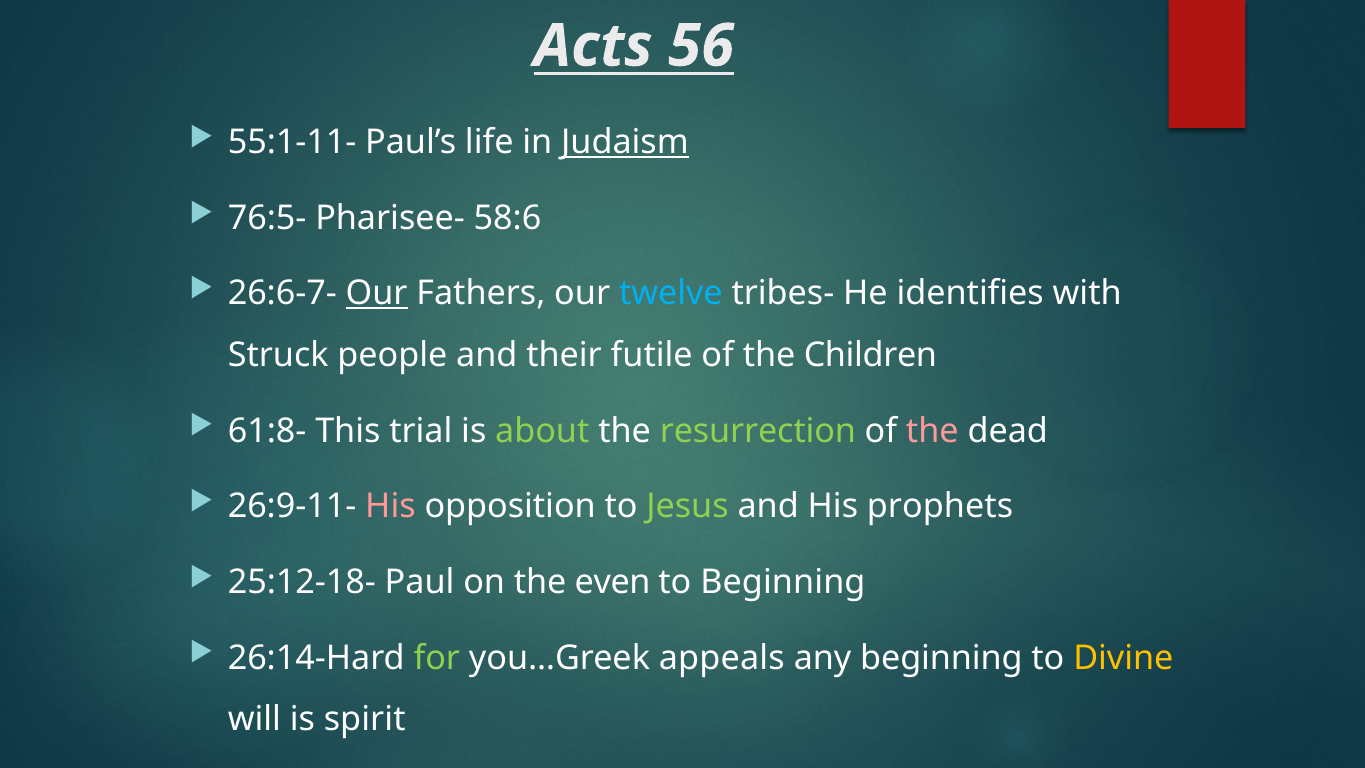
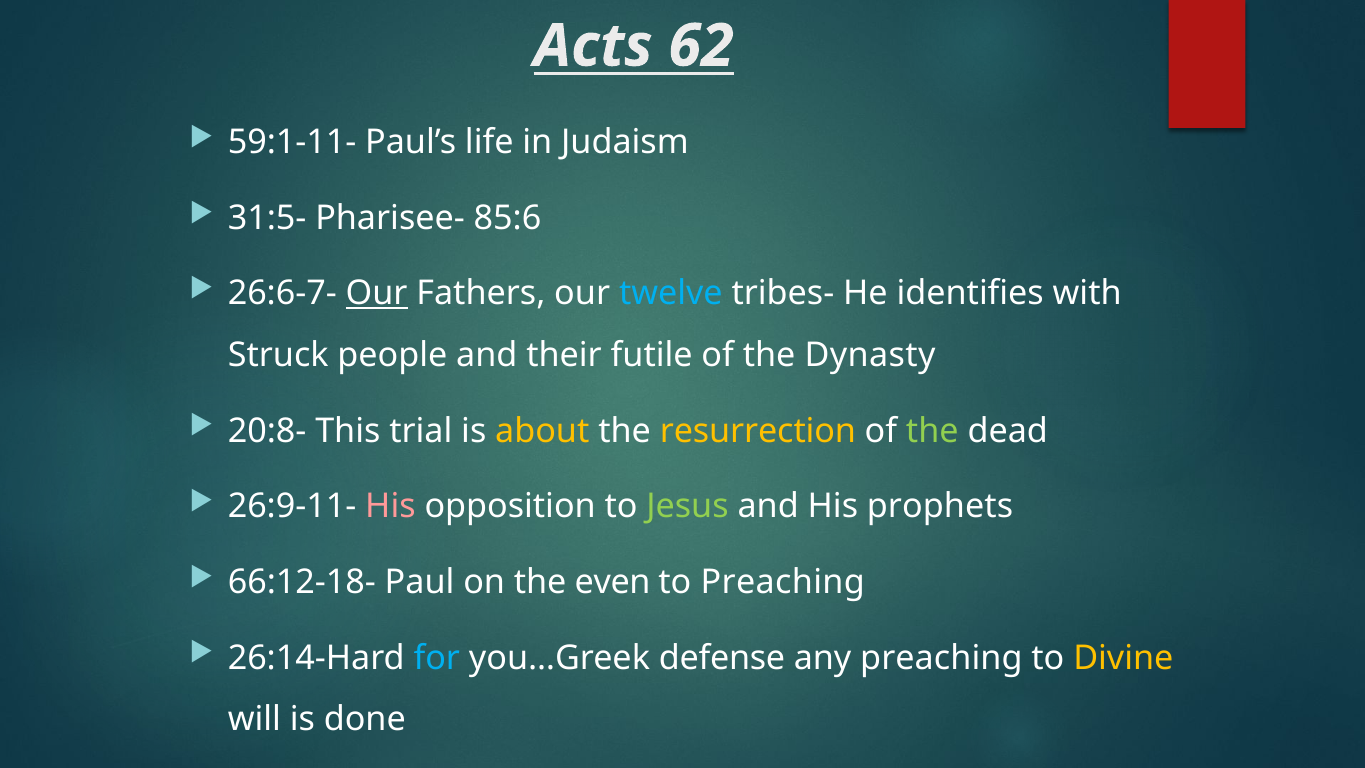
56: 56 -> 62
55:1-11-: 55:1-11- -> 59:1-11-
Judaism underline: present -> none
76:5-: 76:5- -> 31:5-
58:6: 58:6 -> 85:6
Children: Children -> Dynasty
61:8-: 61:8- -> 20:8-
about colour: light green -> yellow
resurrection colour: light green -> yellow
the at (932, 431) colour: pink -> light green
25:12-18-: 25:12-18- -> 66:12-18-
to Beginning: Beginning -> Preaching
for colour: light green -> light blue
appeals: appeals -> defense
any beginning: beginning -> preaching
spirit: spirit -> done
